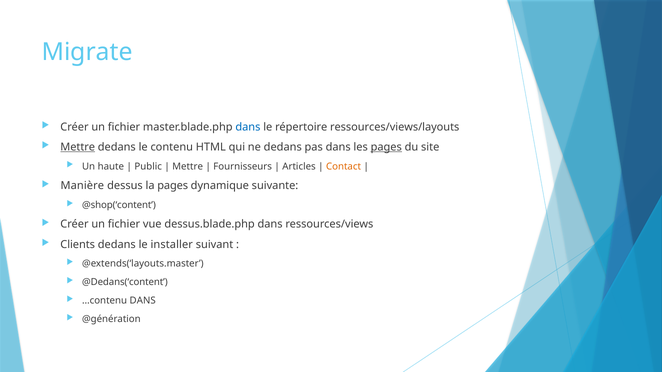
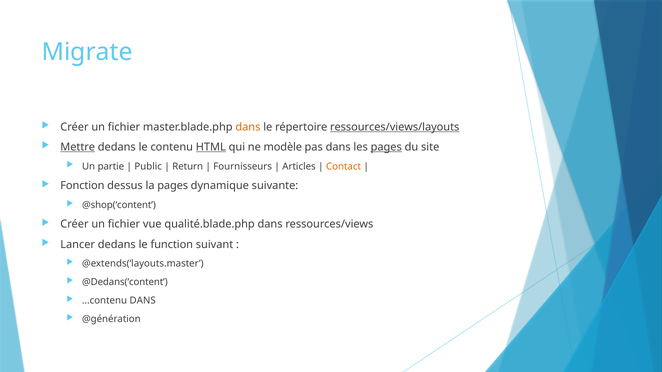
dans at (248, 127) colour: blue -> orange
ressources/views/layouts underline: none -> present
HTML underline: none -> present
ne dedans: dedans -> modèle
haute: haute -> partie
Mettre at (188, 167): Mettre -> Return
Manière: Manière -> Fonction
dessus.blade.php: dessus.blade.php -> qualité.blade.php
Clients: Clients -> Lancer
installer: installer -> function
